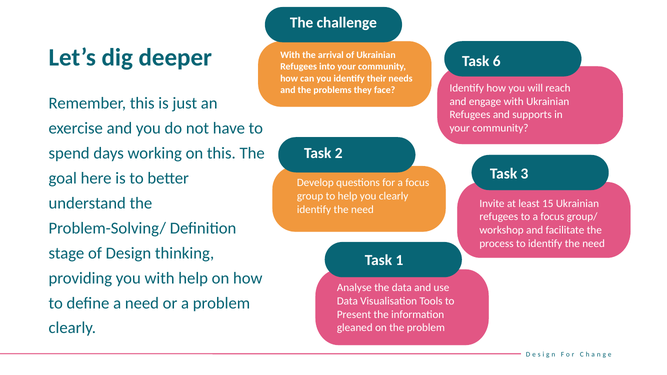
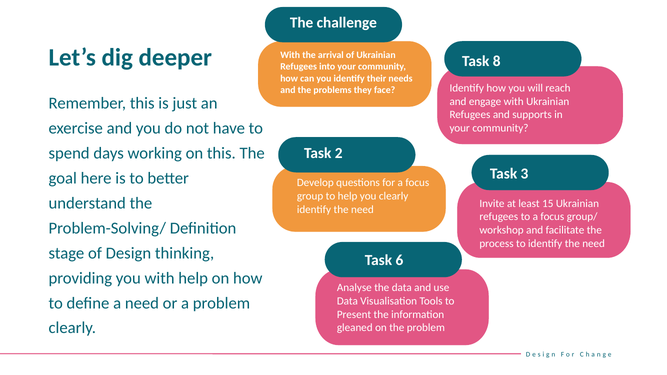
6: 6 -> 8
1: 1 -> 6
